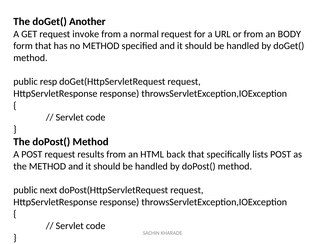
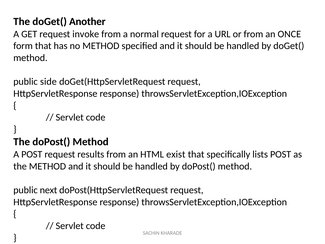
BODY: BODY -> ONCE
resp: resp -> side
back: back -> exist
